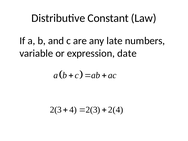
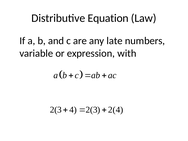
Constant: Constant -> Equation
date: date -> with
